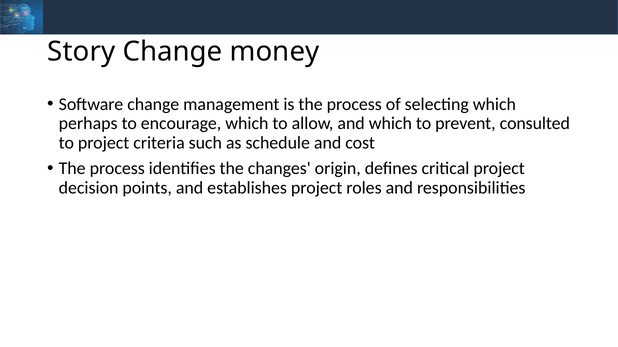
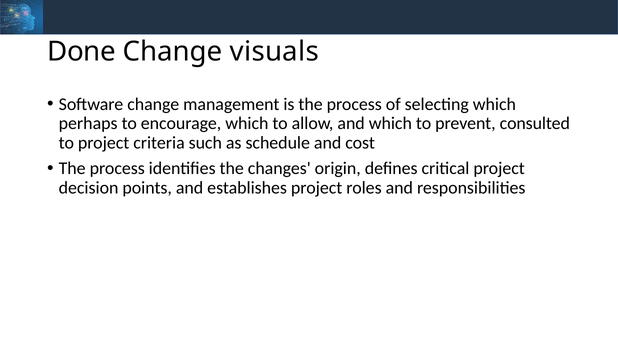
Story: Story -> Done
money: money -> visuals
